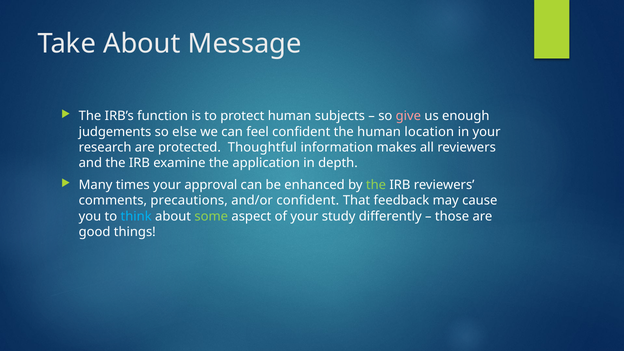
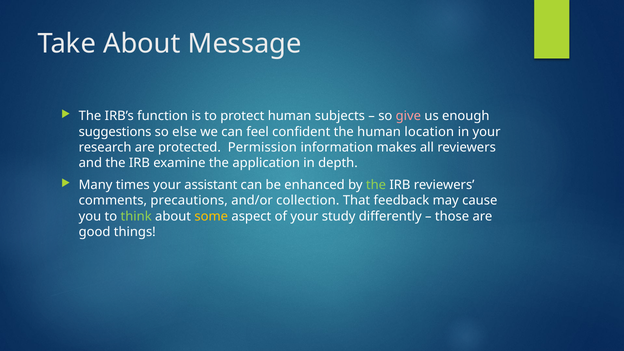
judgements: judgements -> suggestions
Thoughtful: Thoughtful -> Permission
approval: approval -> assistant
and/or confident: confident -> collection
think colour: light blue -> light green
some colour: light green -> yellow
